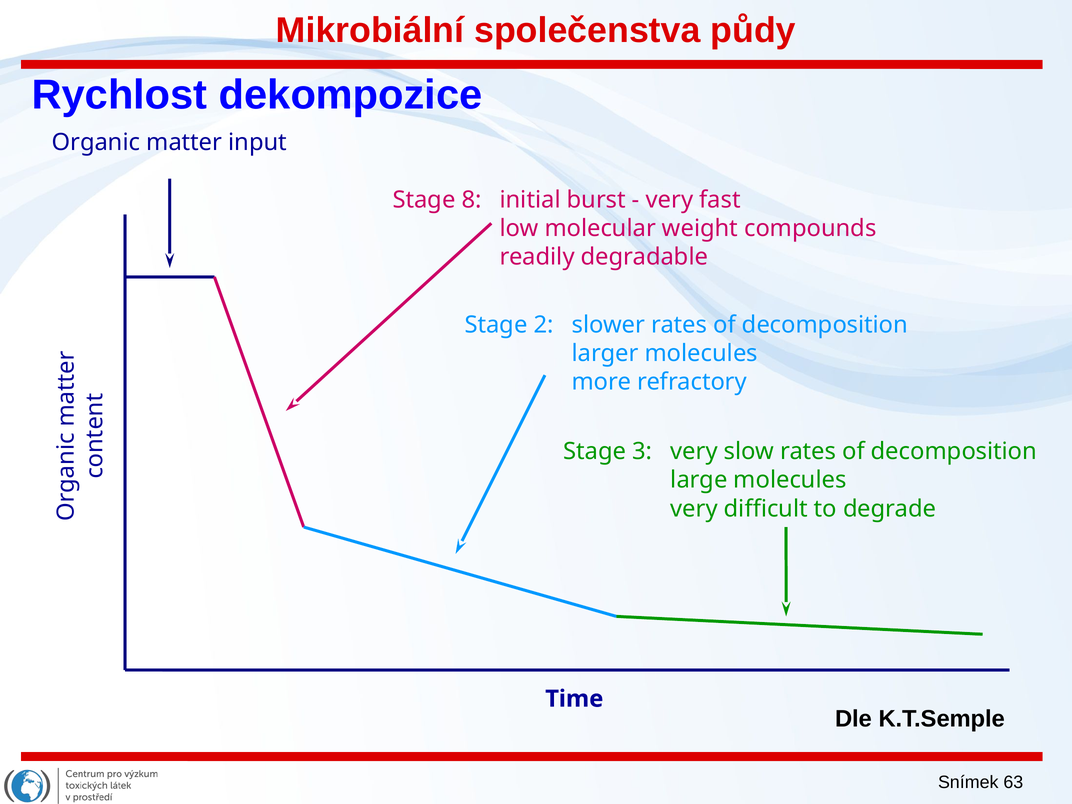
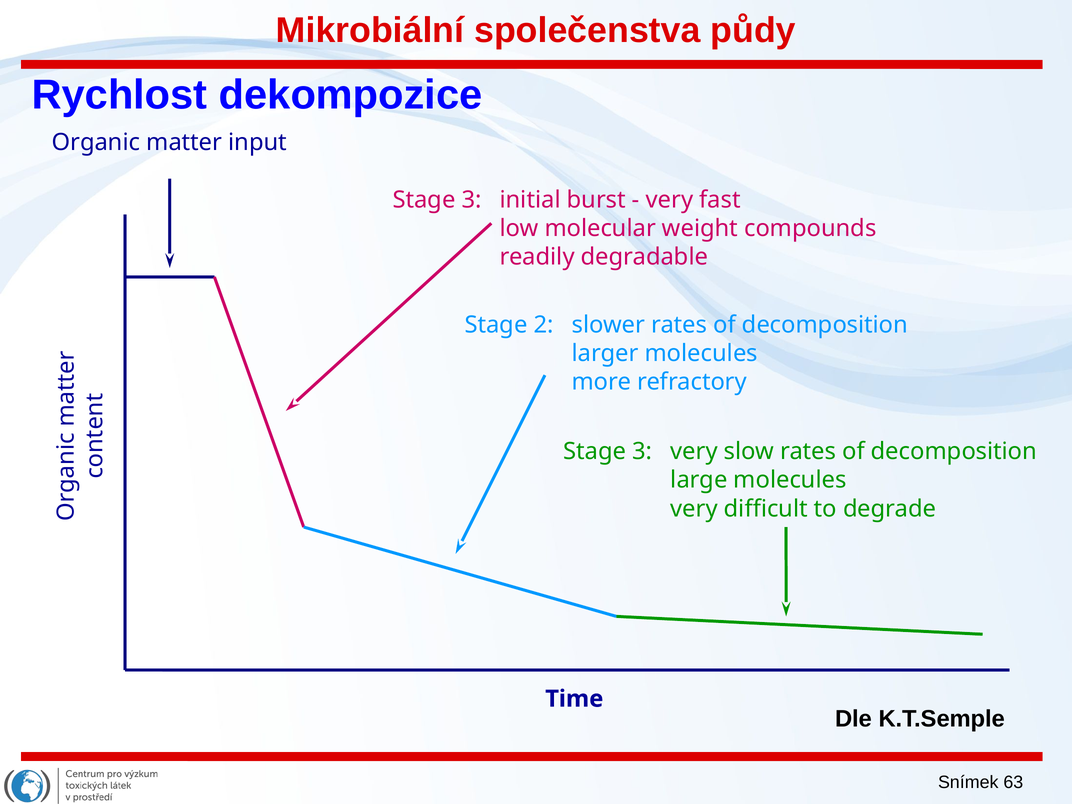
8 at (472, 200): 8 -> 3
